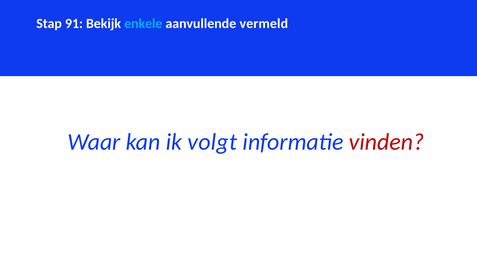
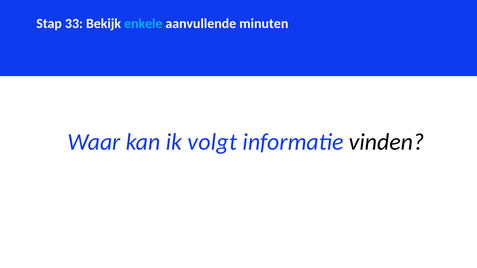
91: 91 -> 33
vermeld: vermeld -> minuten
vinden colour: red -> black
